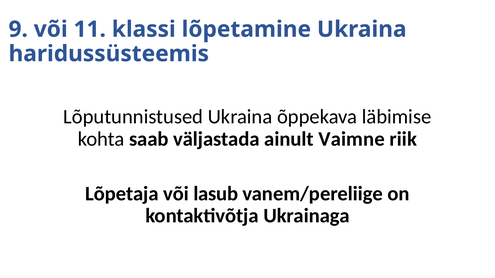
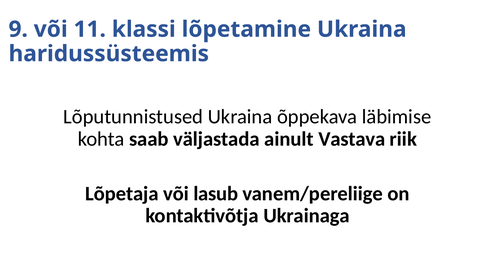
Vaimne: Vaimne -> Vastava
